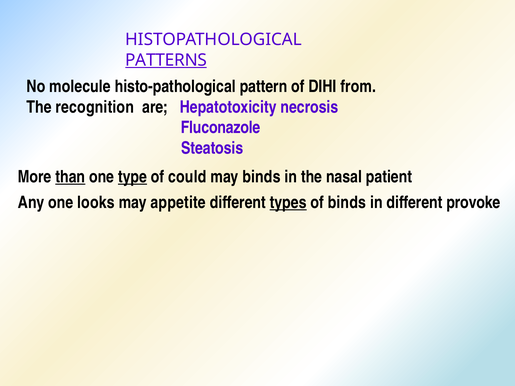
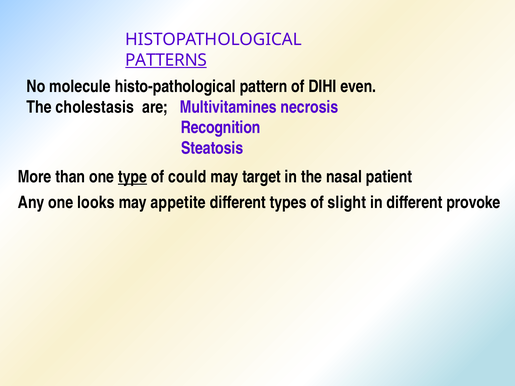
from: from -> even
recognition: recognition -> cholestasis
Hepatotoxicity: Hepatotoxicity -> Multivitamines
Fluconazole: Fluconazole -> Recognition
than underline: present -> none
may binds: binds -> target
types underline: present -> none
of binds: binds -> slight
